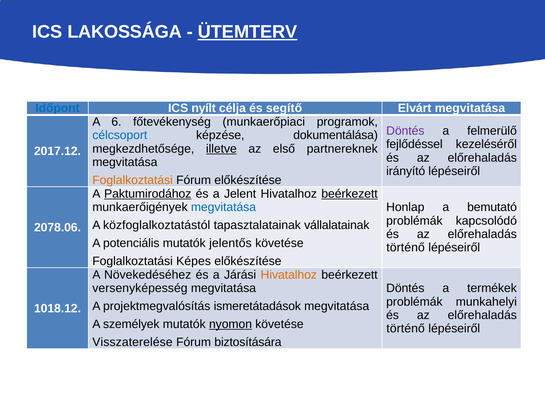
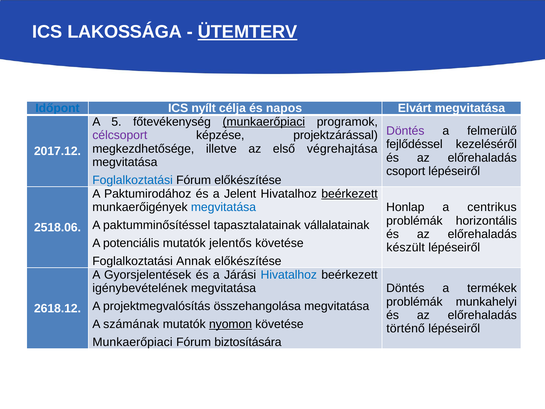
segítő: segítő -> napos
6: 6 -> 5
munkaerőpiaci at (264, 122) underline: none -> present
célcsoport colour: blue -> purple
dokumentálása: dokumentálása -> projektzárással
illetve underline: present -> none
partnereknek: partnereknek -> végrehajtása
irányító: irányító -> csoport
Foglalkoztatási at (133, 180) colour: orange -> blue
Paktumirodához underline: present -> none
bemutató: bemutató -> centrikus
kapcsolódó: kapcsolódó -> horizontális
közfoglalkoztatástól: közfoglalkoztatástól -> paktumminősítéssel
2078.06: 2078.06 -> 2518.06
történő at (406, 248): történő -> készült
Képes: Képes -> Annak
Növekedéséhez: Növekedéséhez -> Gyorsjelentések
Hivatalhoz at (289, 275) colour: orange -> blue
versenyképesség: versenyképesség -> igénybevételének
ismeretátadások: ismeretátadások -> összehangolása
1018.12: 1018.12 -> 2618.12
személyek: személyek -> számának
Visszaterelése at (133, 342): Visszaterelése -> Munkaerőpiaci
